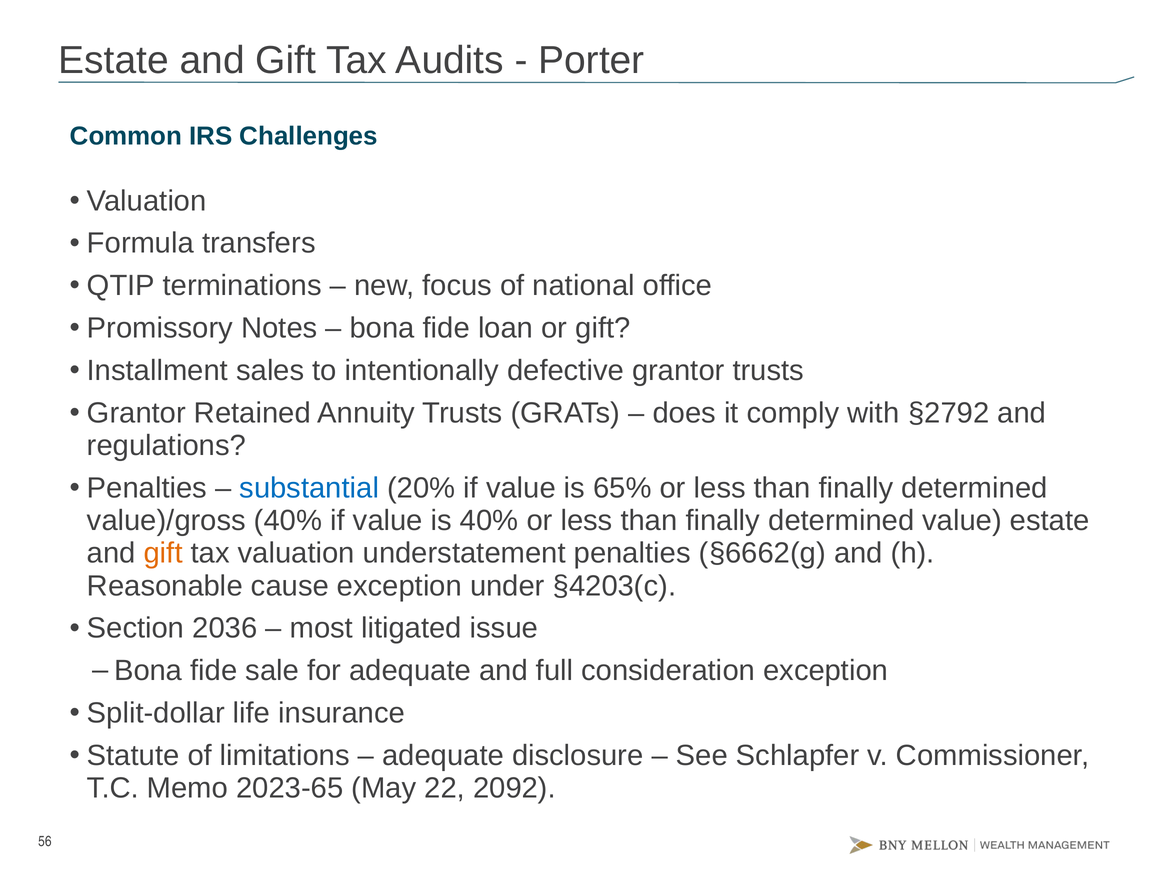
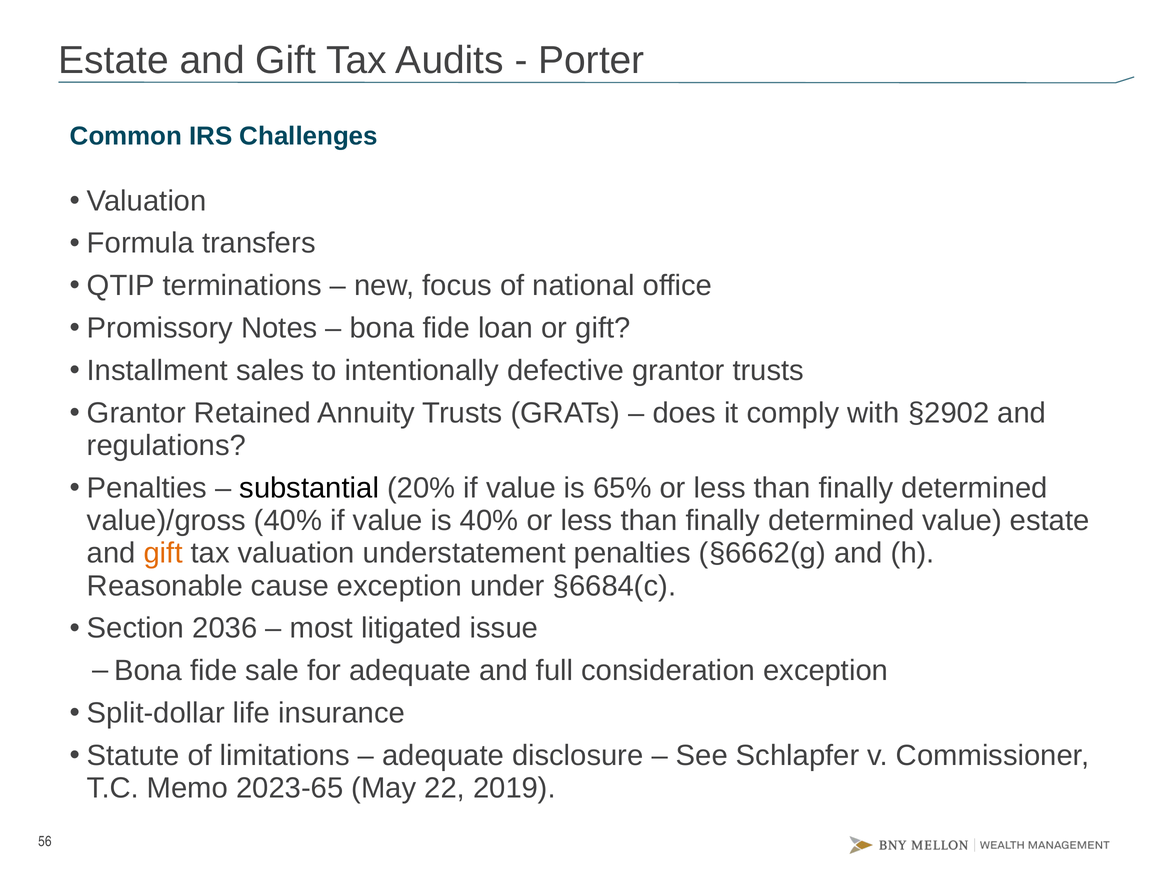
§2792: §2792 -> §2902
substantial colour: blue -> black
§4203(c: §4203(c -> §6684(c
2092: 2092 -> 2019
